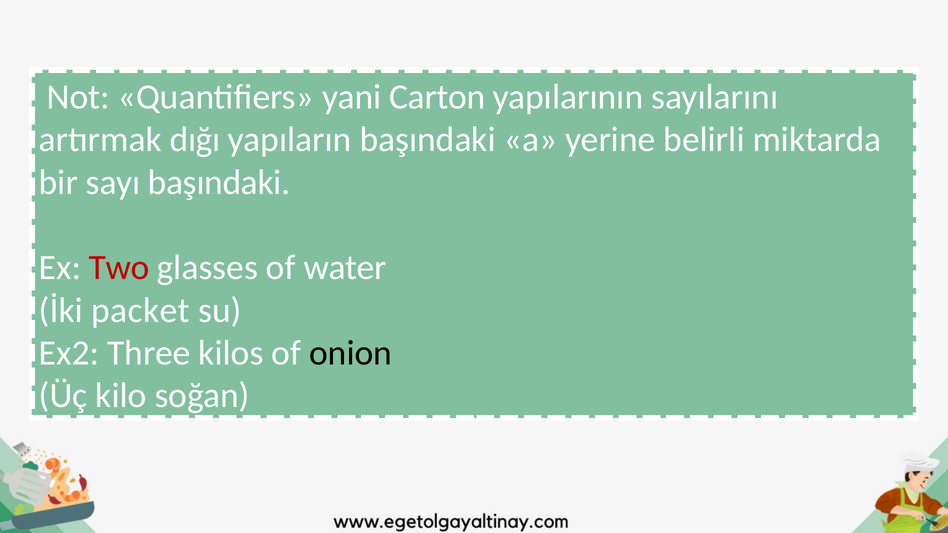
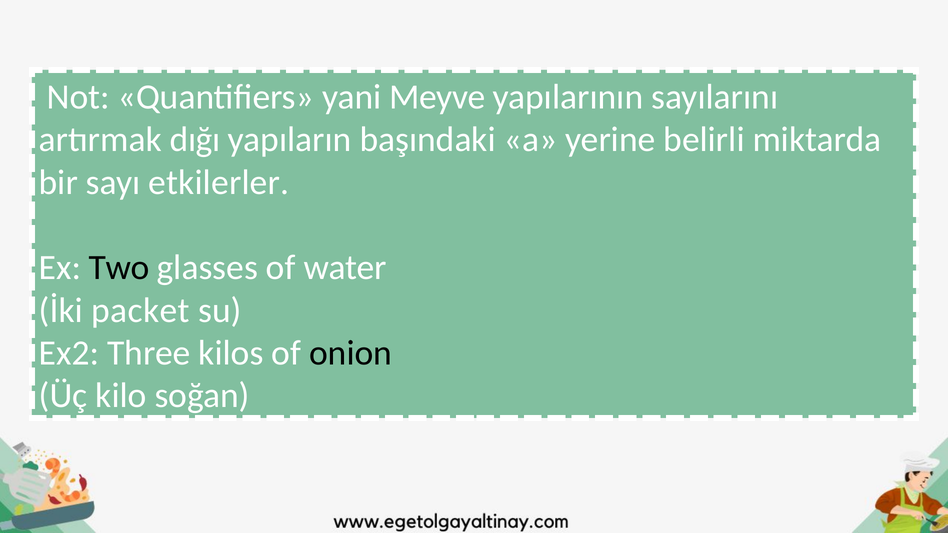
Carton: Carton -> Meyve
sayı başındaki: başındaki -> etkilerler
Two colour: red -> black
